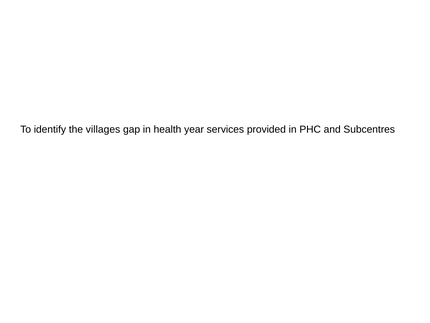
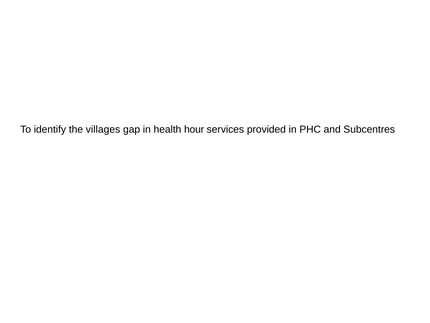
year: year -> hour
